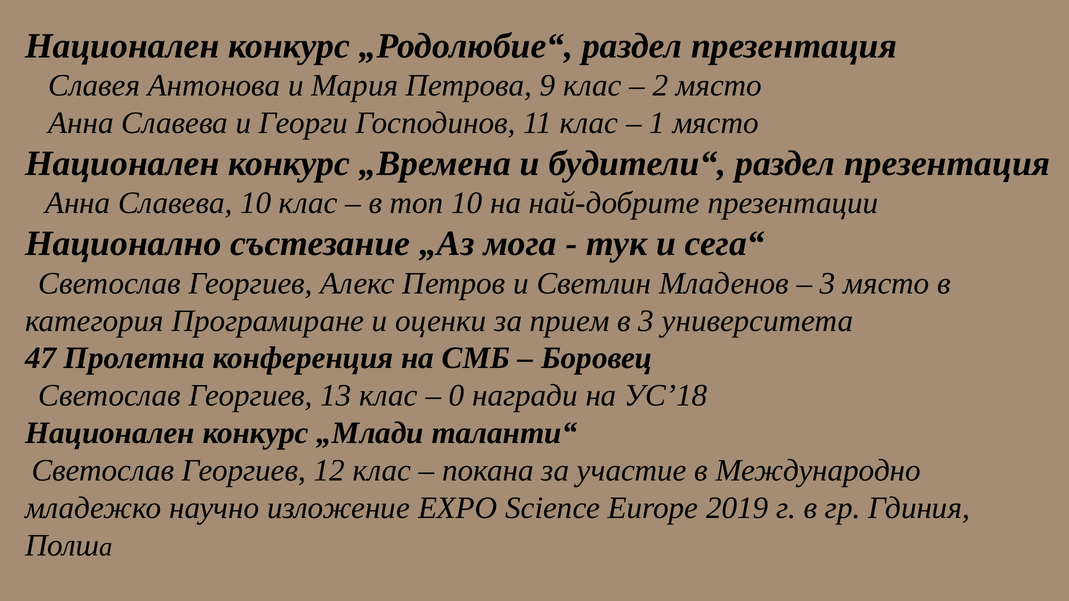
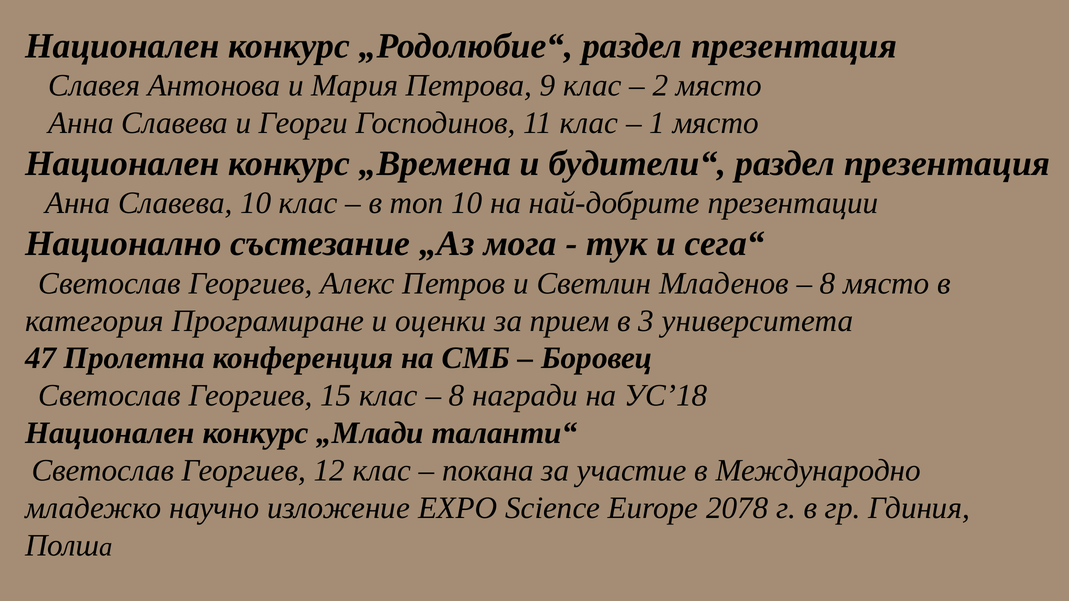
3 at (828, 284): 3 -> 8
13: 13 -> 15
0 at (457, 396): 0 -> 8
2019: 2019 -> 2078
